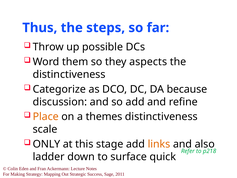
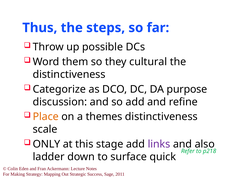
aspects: aspects -> cultural
because: because -> purpose
links colour: orange -> purple
